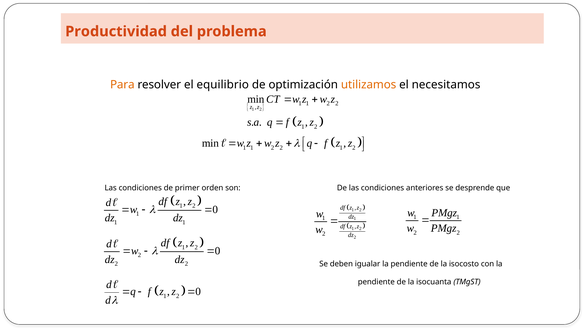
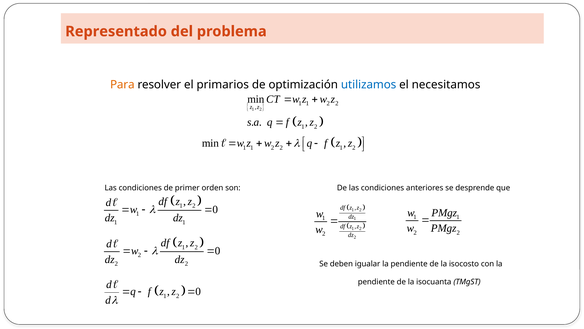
Productividad: Productividad -> Representado
equilibrio: equilibrio -> primarios
utilizamos colour: orange -> blue
